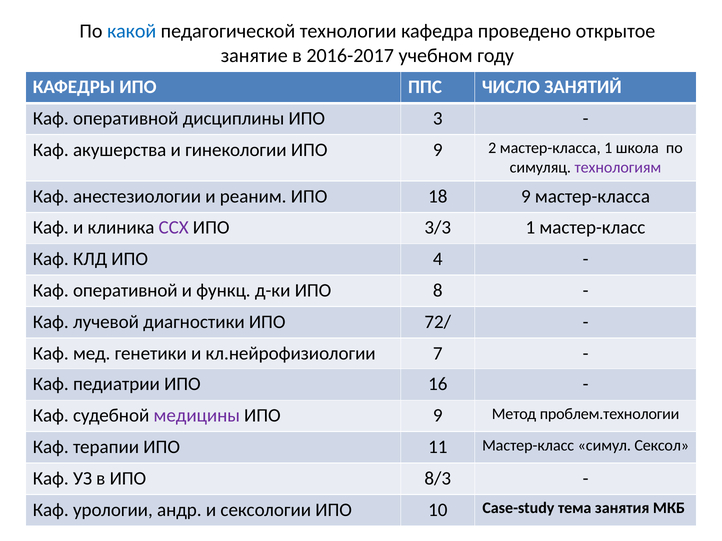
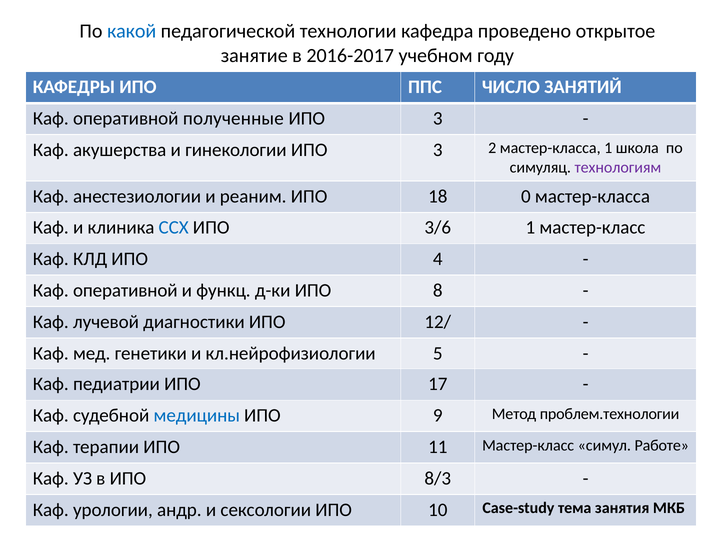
дисциплины: дисциплины -> полученные
гинекологии ИПО 9: 9 -> 3
18 9: 9 -> 0
ССХ colour: purple -> blue
3/3: 3/3 -> 3/6
72/: 72/ -> 12/
7: 7 -> 5
16: 16 -> 17
медицины colour: purple -> blue
Сексол: Сексол -> Работе
